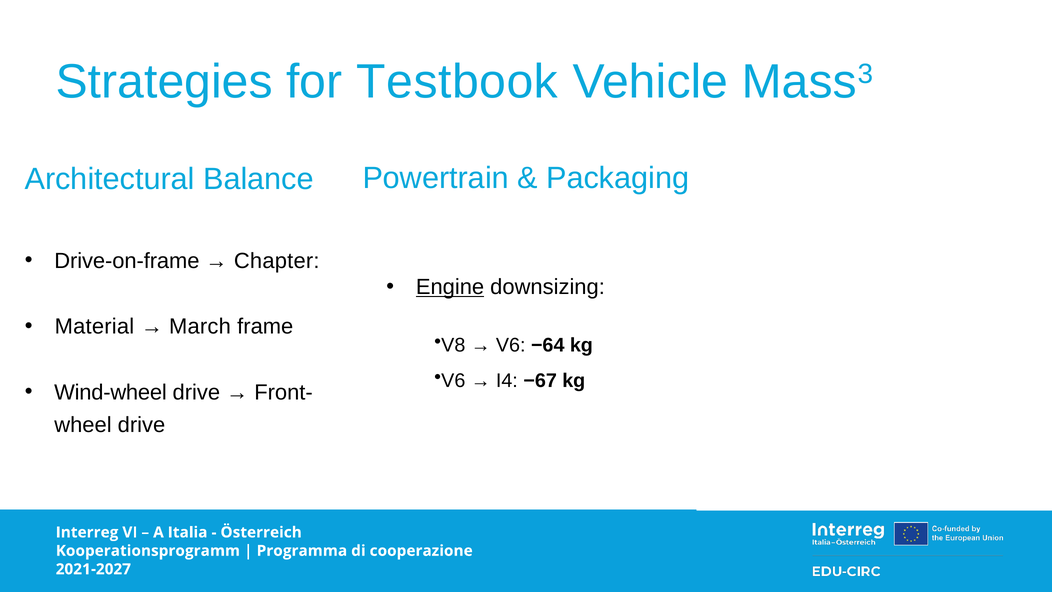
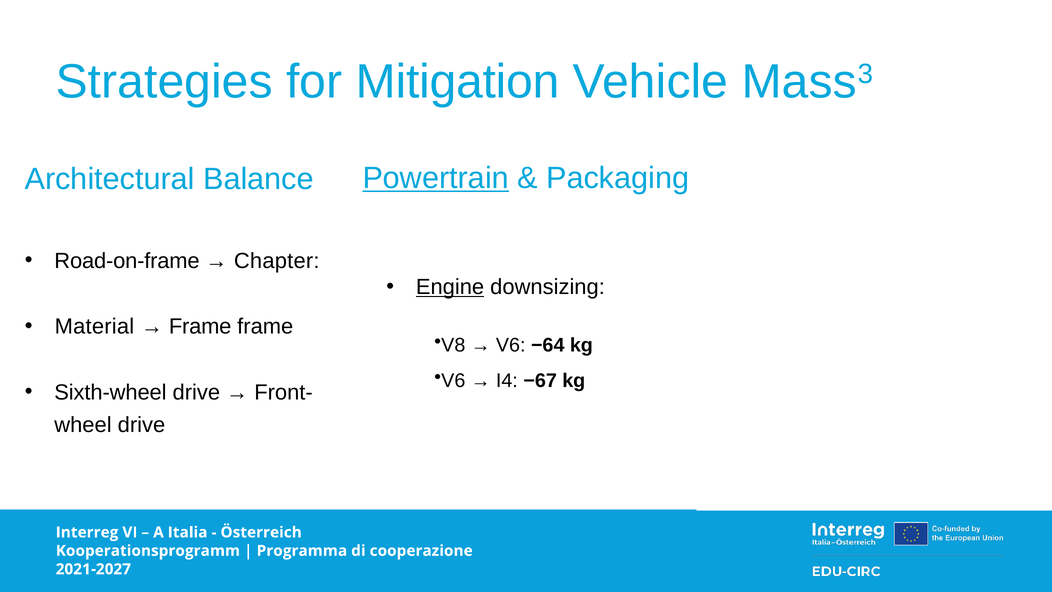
Testbook: Testbook -> Mitigation
Powertrain underline: none -> present
Drive-on-frame: Drive-on-frame -> Road-on-frame
March at (200, 326): March -> Frame
Wind-wheel: Wind-wheel -> Sixth-wheel
